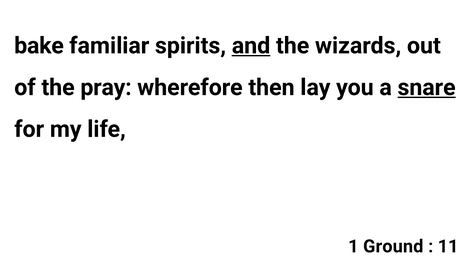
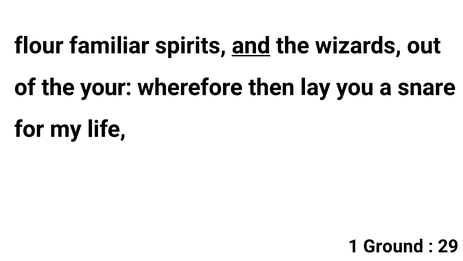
bake: bake -> flour
pray: pray -> your
snare underline: present -> none
11: 11 -> 29
